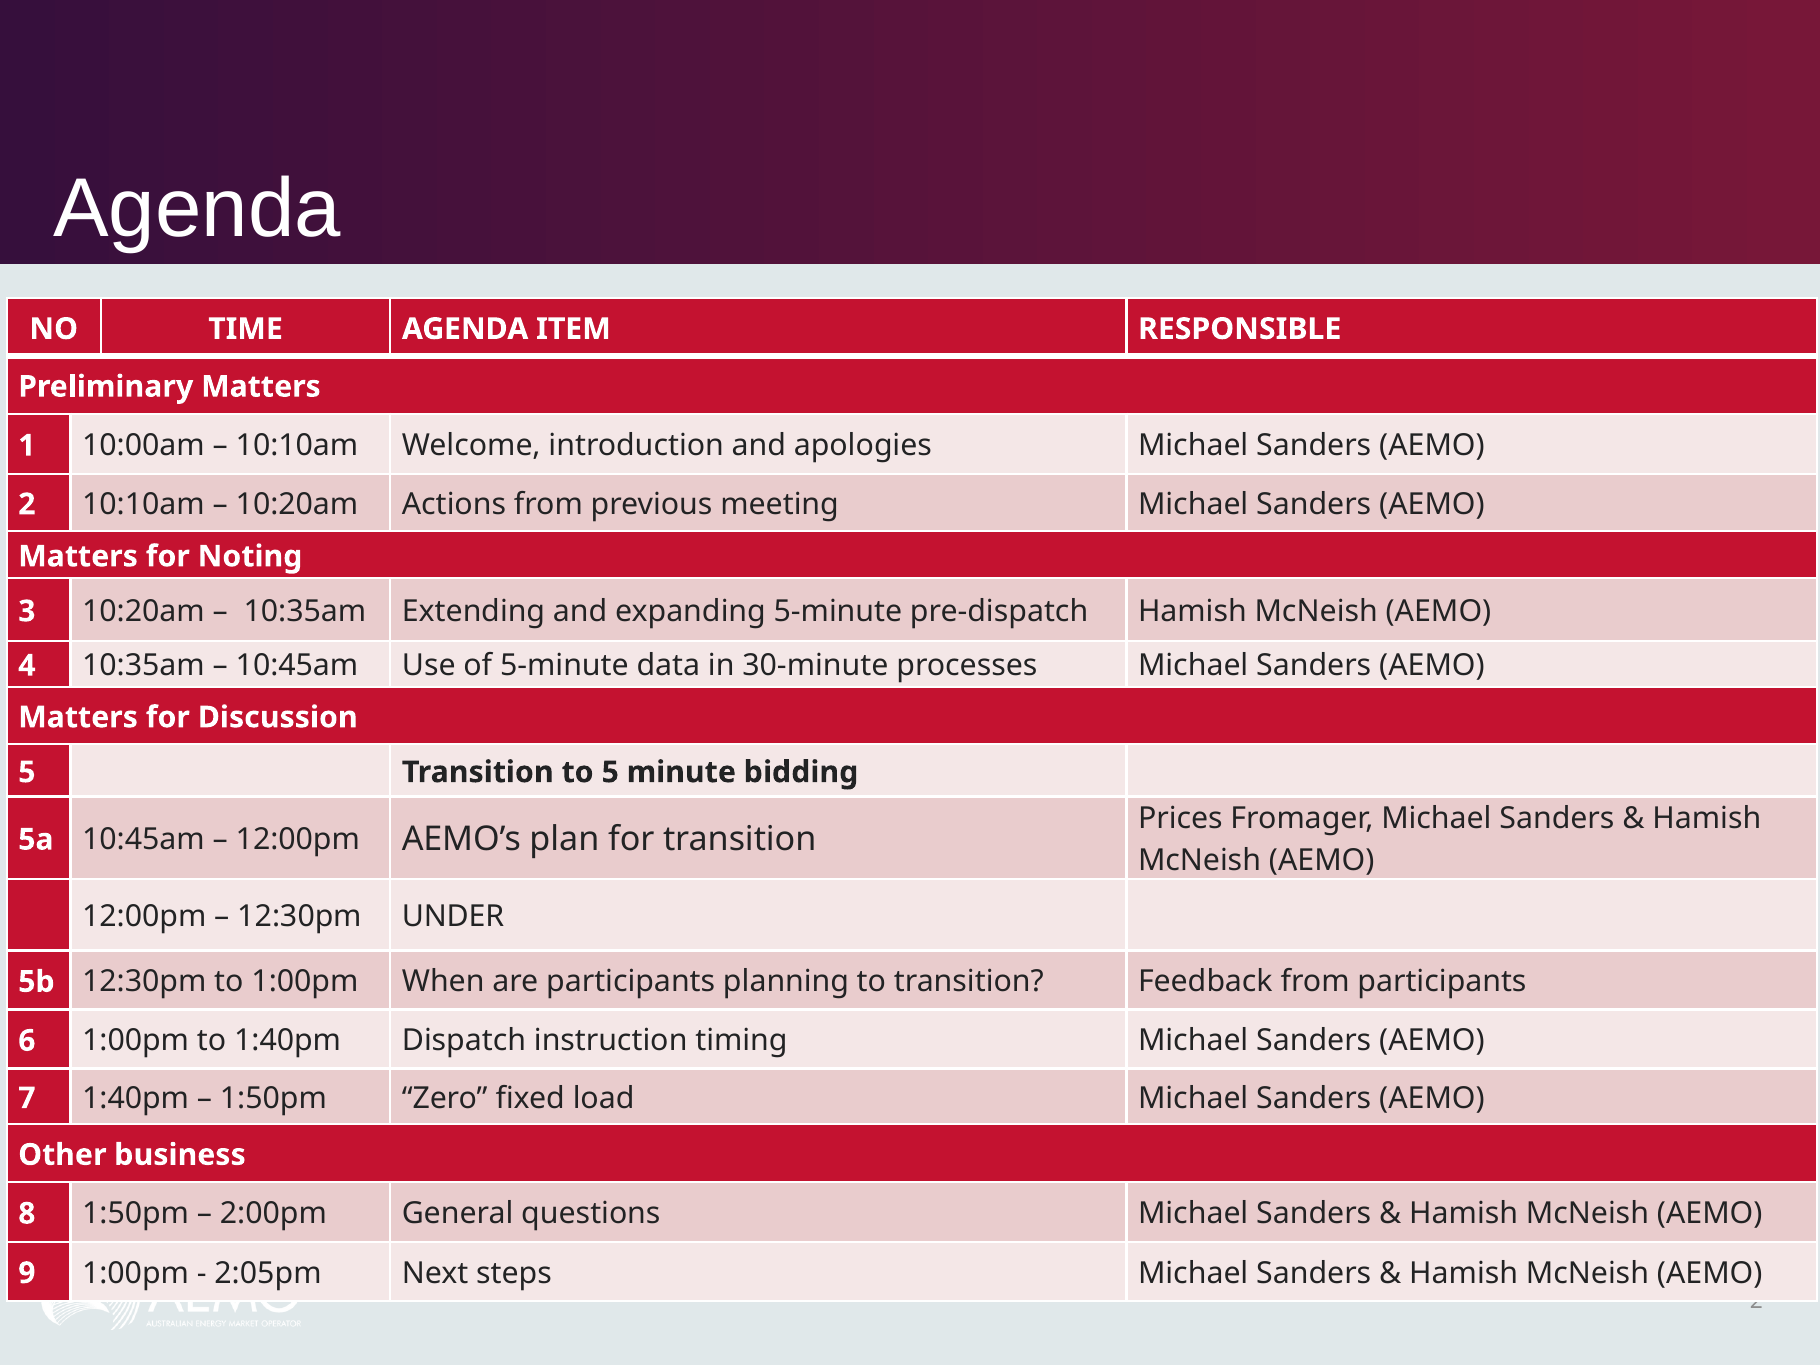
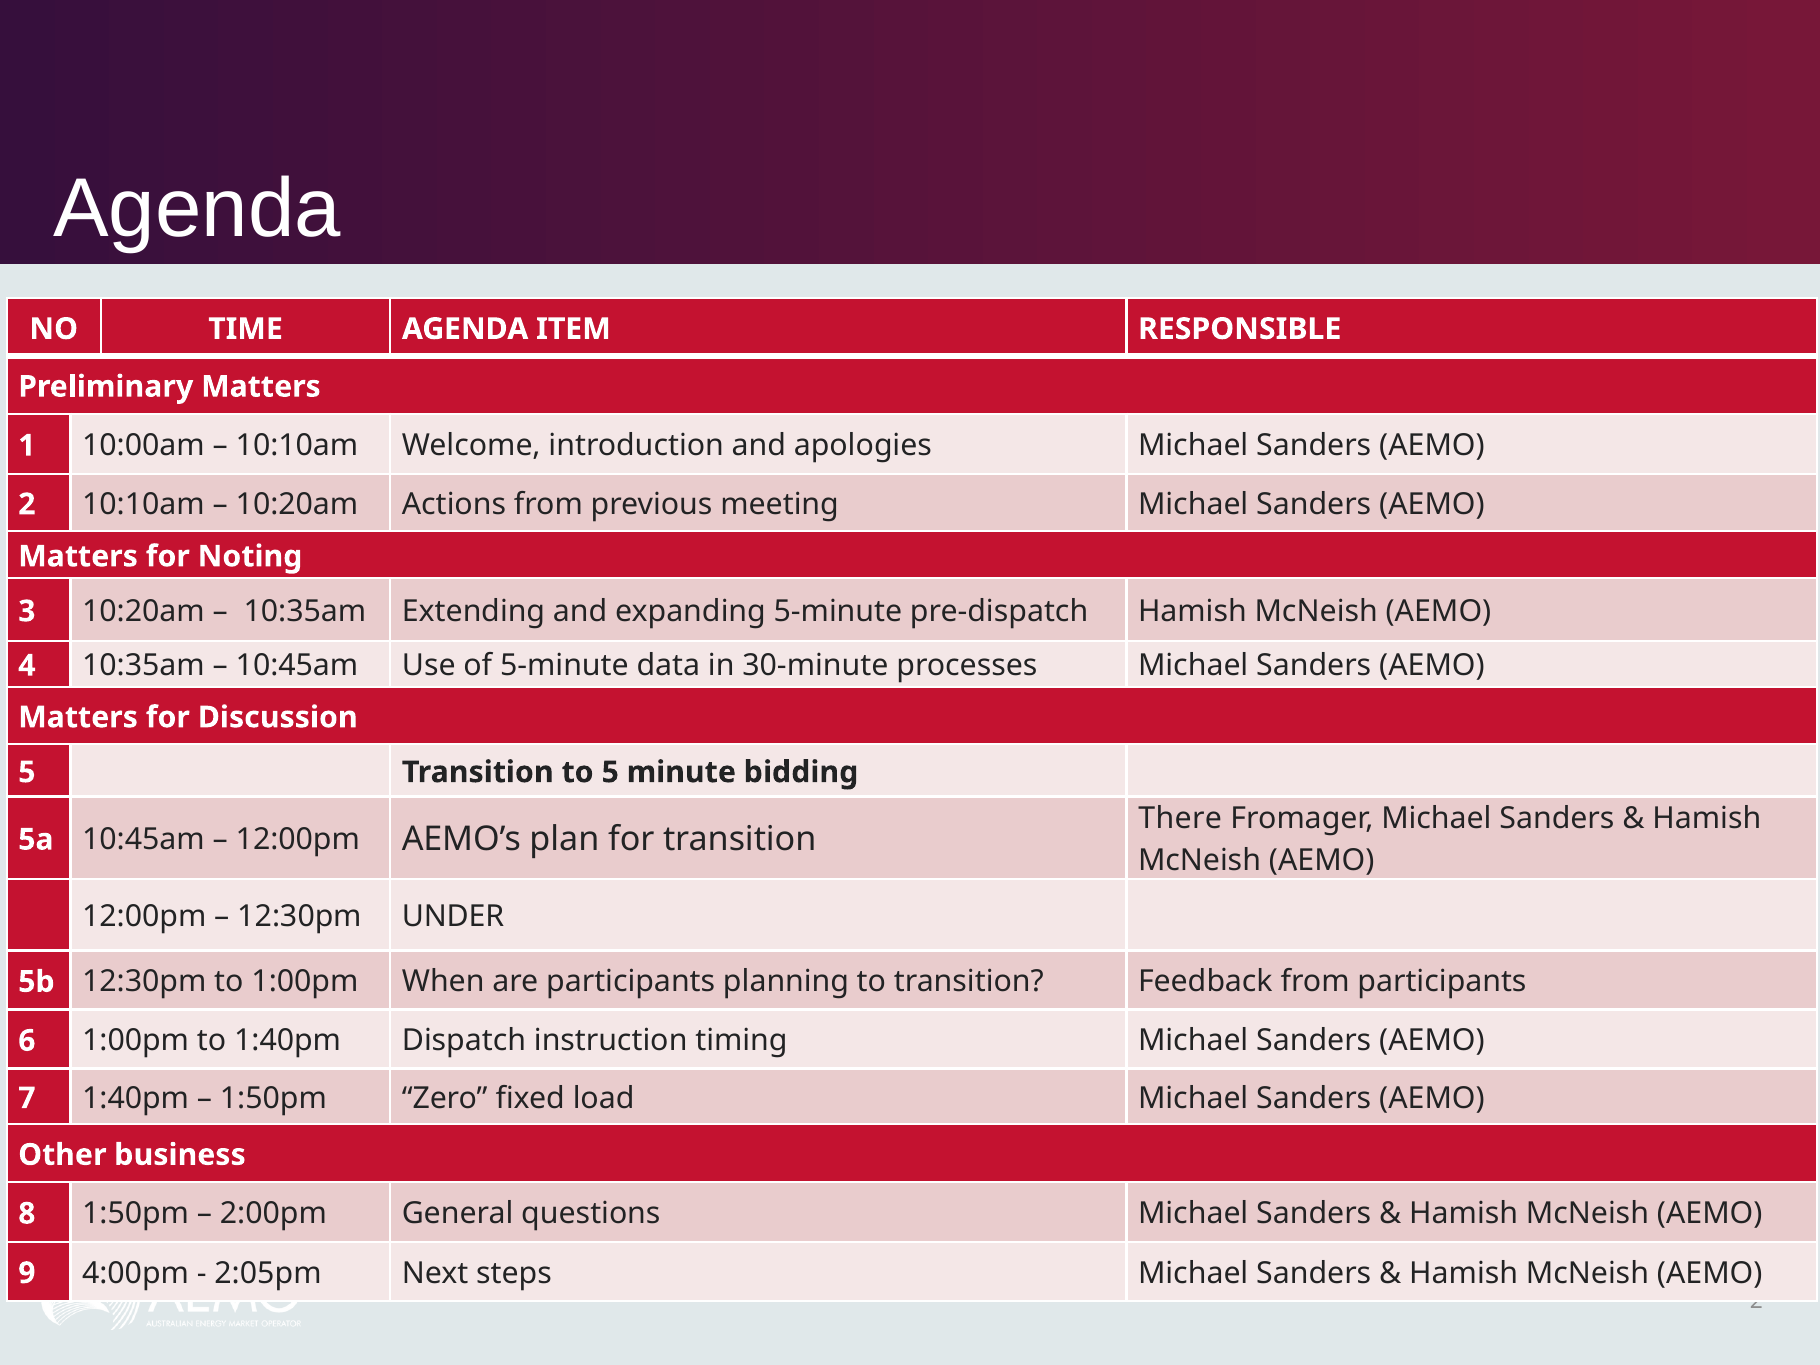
Prices: Prices -> There
9 1:00pm: 1:00pm -> 4:00pm
